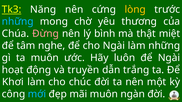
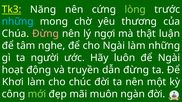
lòng colour: yellow -> light green
bình: bình -> ngợi
miệt: miệt -> luận
ta muôn: muôn -> người
dẫn trắng: trắng -> đừng
mới colour: light blue -> light green
